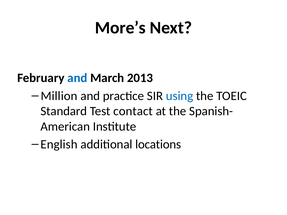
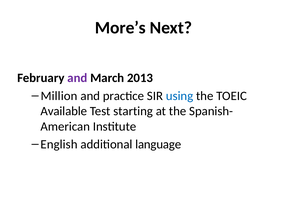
and at (77, 78) colour: blue -> purple
Standard: Standard -> Available
contact: contact -> starting
locations: locations -> language
